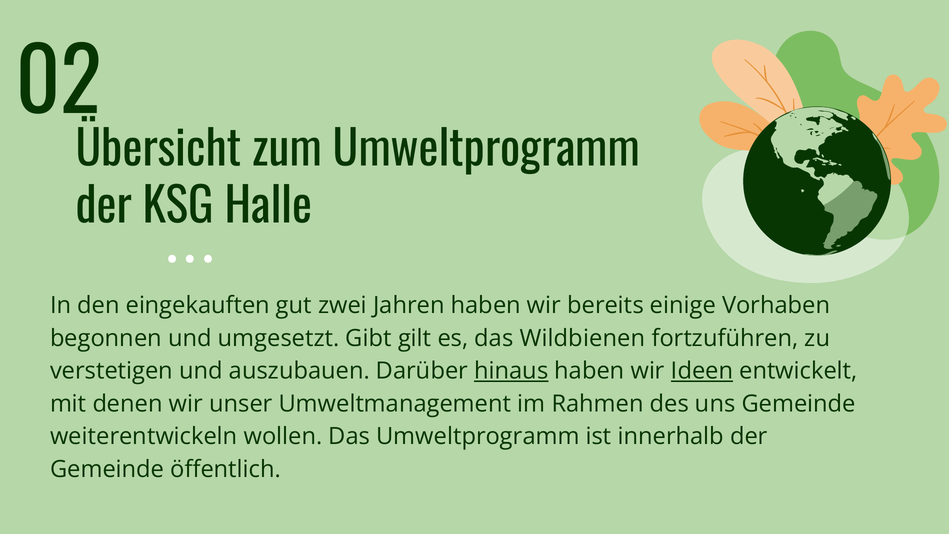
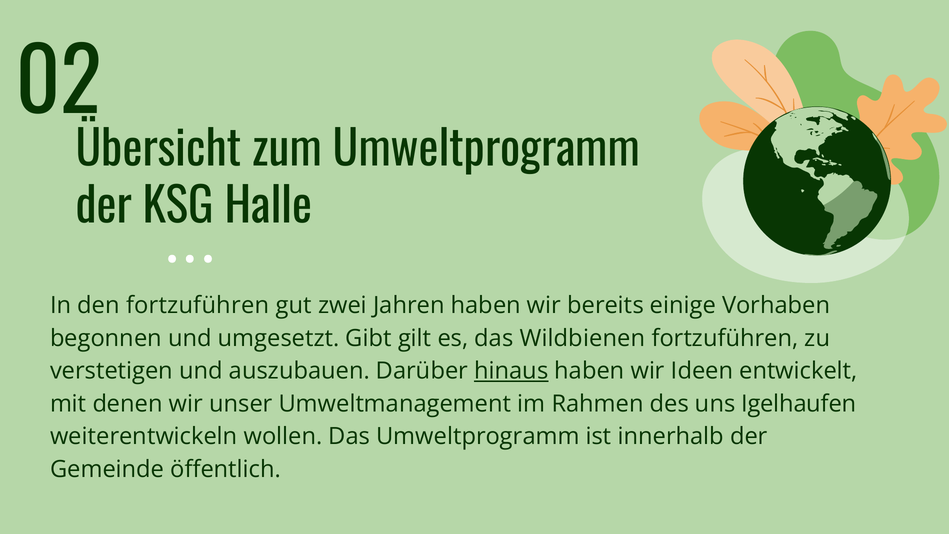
den eingekauften: eingekauften -> fortzuführen
Ideen underline: present -> none
uns Gemeinde: Gemeinde -> Igelhaufen
